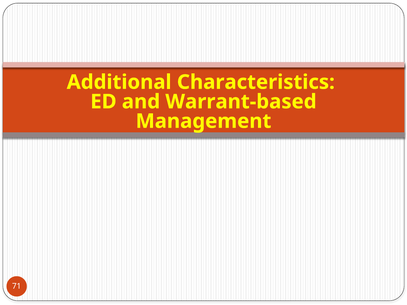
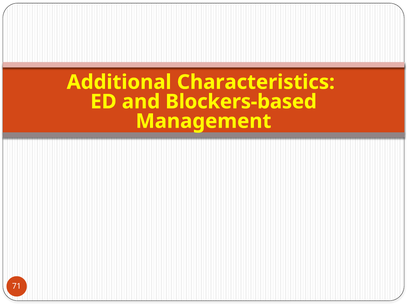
Warrant-based: Warrant-based -> Blockers-based
